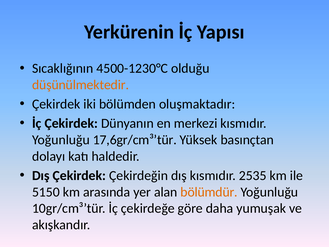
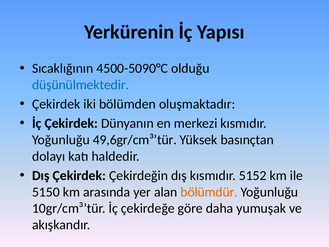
4500-1230°C: 4500-1230°C -> 4500-5090°C
düşünülmektedir colour: orange -> blue
17,6gr/cm³’tür: 17,6gr/cm³’tür -> 49,6gr/cm³’tür
2535: 2535 -> 5152
